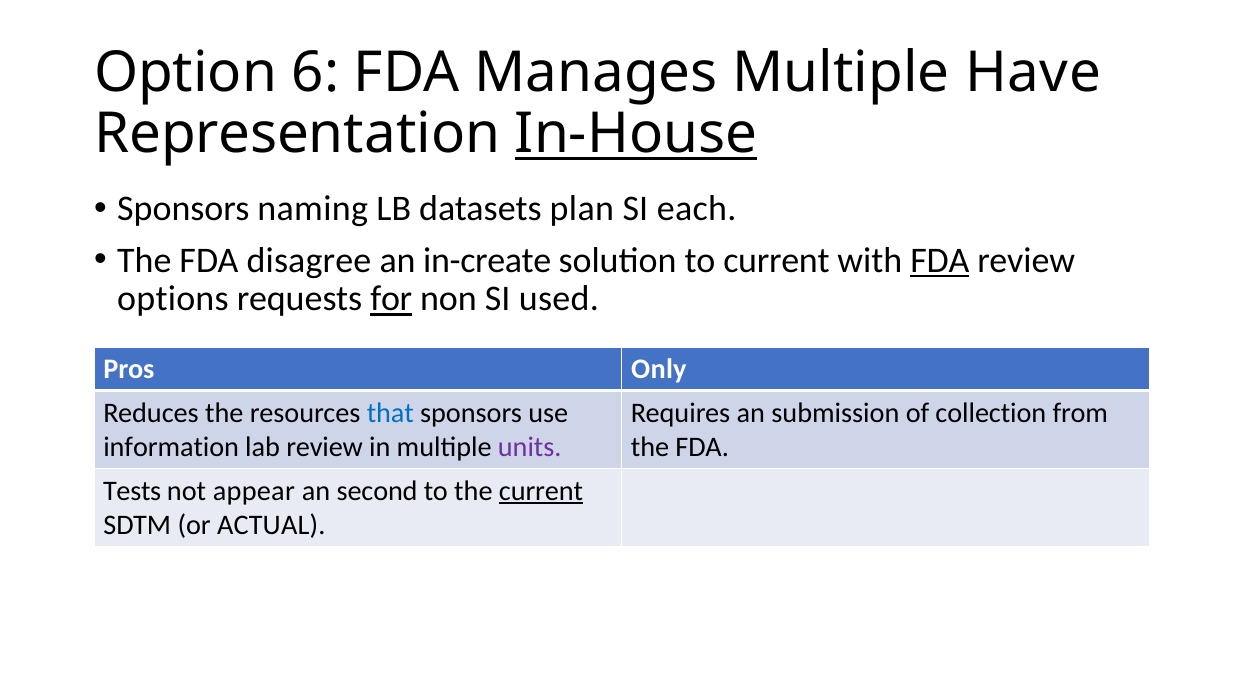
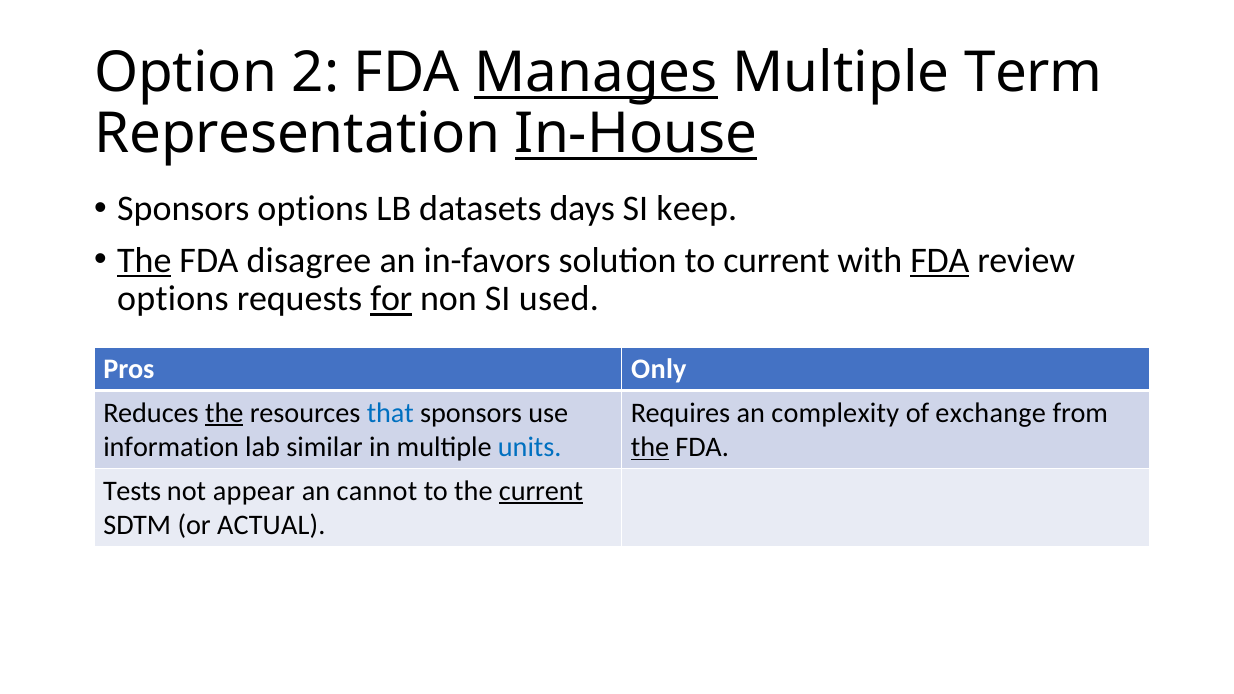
6: 6 -> 2
Manages underline: none -> present
Have: Have -> Term
Sponsors naming: naming -> options
plan: plan -> days
each: each -> keep
The at (144, 260) underline: none -> present
in-create: in-create -> in-favors
the at (224, 413) underline: none -> present
submission: submission -> complexity
collection: collection -> exchange
lab review: review -> similar
units colour: purple -> blue
the at (650, 447) underline: none -> present
second: second -> cannot
